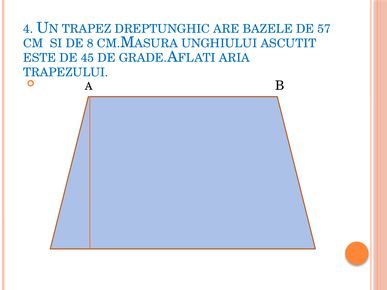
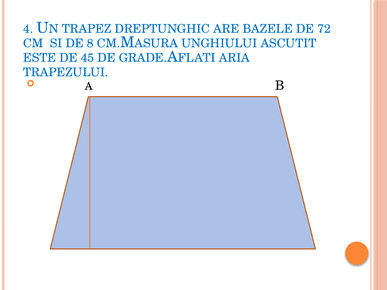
57: 57 -> 72
